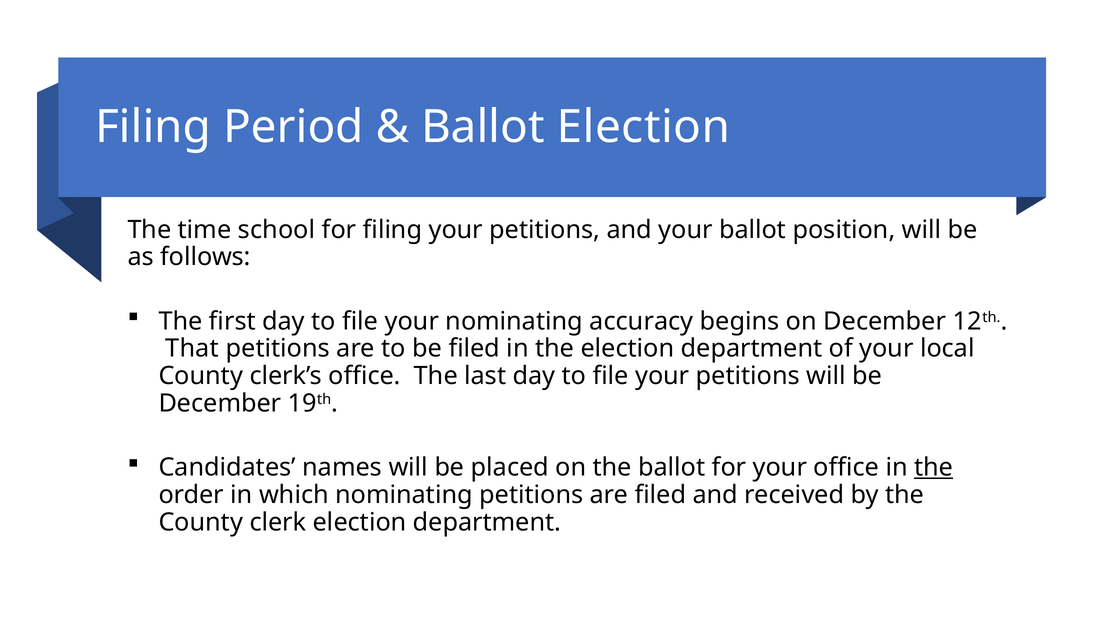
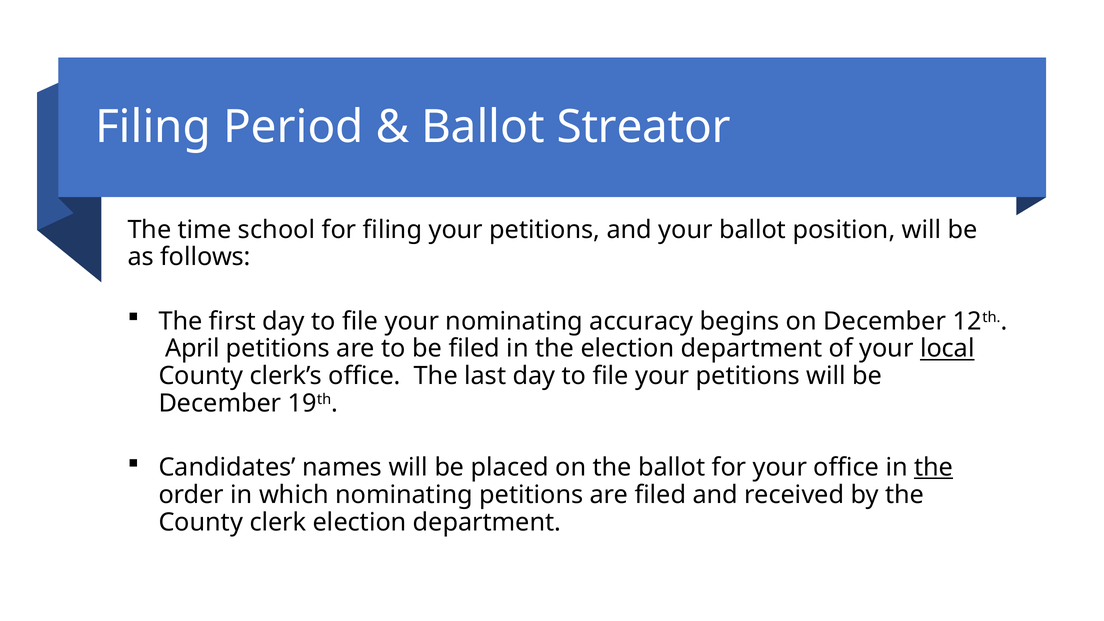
Ballot Election: Election -> Streator
That: That -> April
local underline: none -> present
